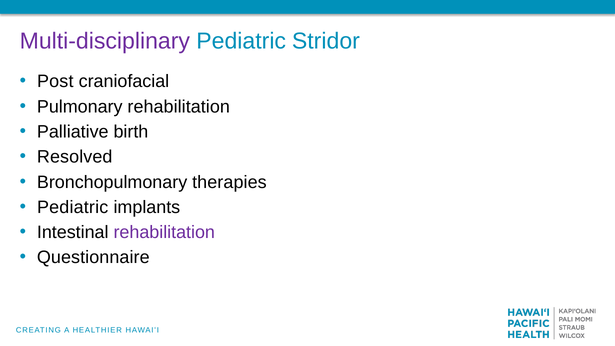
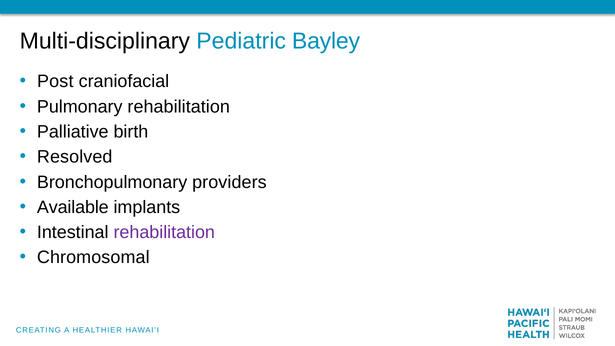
Multi-disciplinary colour: purple -> black
Stridor: Stridor -> Bayley
therapies: therapies -> providers
Pediatric at (73, 207): Pediatric -> Available
Questionnaire: Questionnaire -> Chromosomal
